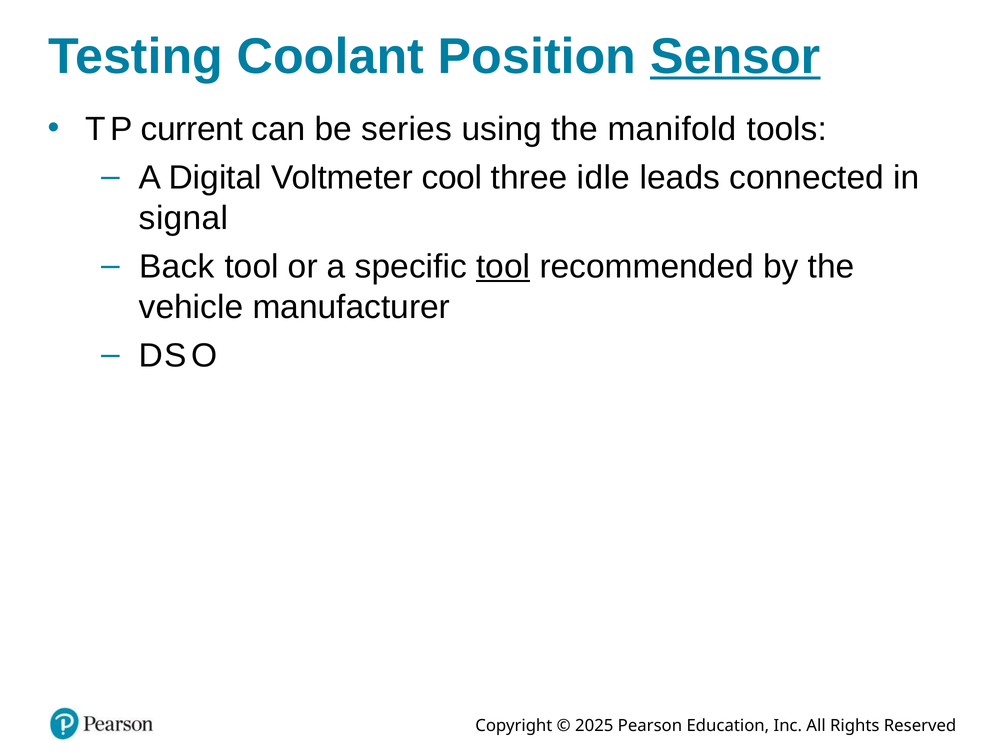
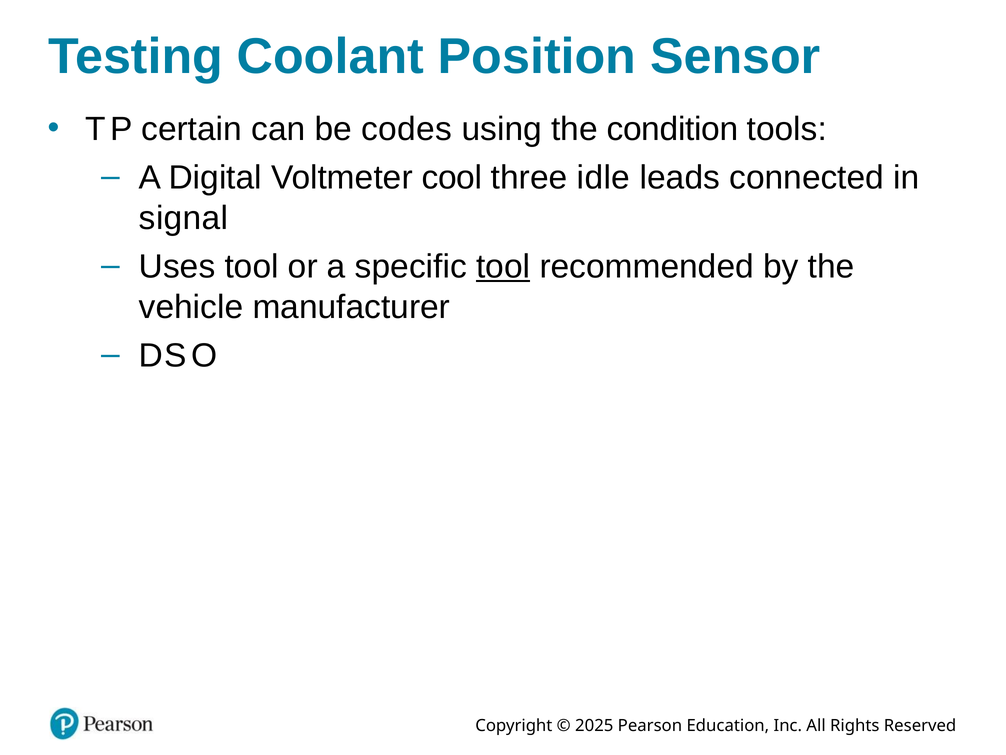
Sensor underline: present -> none
current: current -> certain
series: series -> codes
manifold: manifold -> condition
Back: Back -> Uses
